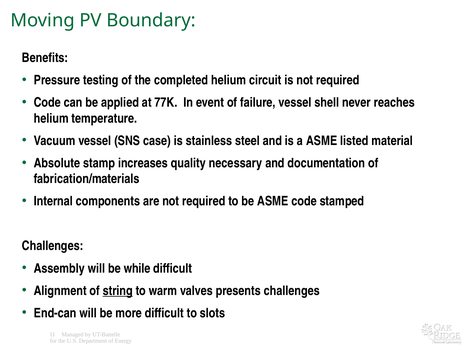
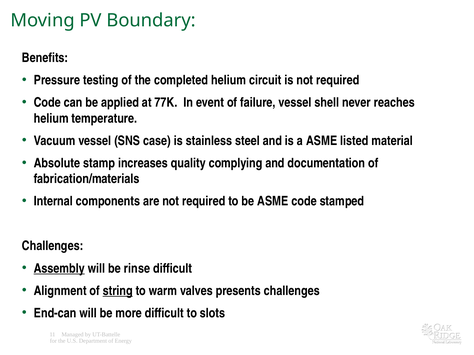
necessary: necessary -> complying
Assembly underline: none -> present
while: while -> rinse
